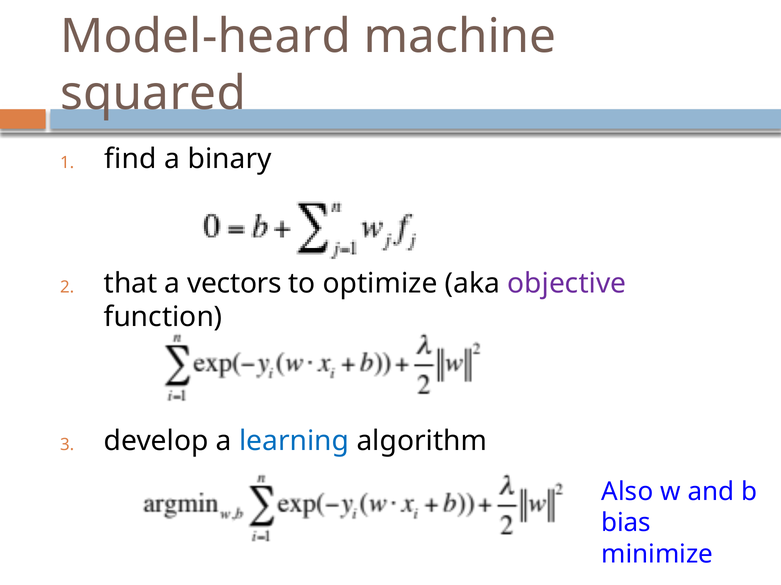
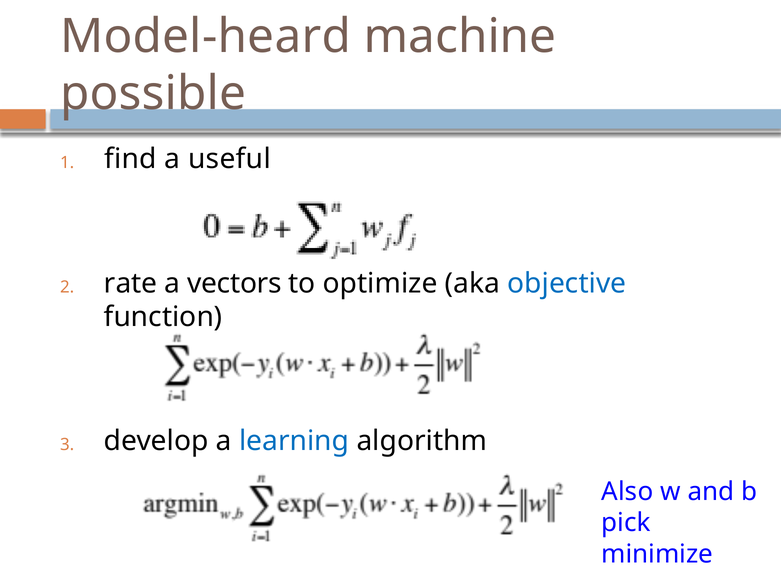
squared: squared -> possible
binary: binary -> useful
that: that -> rate
objective colour: purple -> blue
bias: bias -> pick
